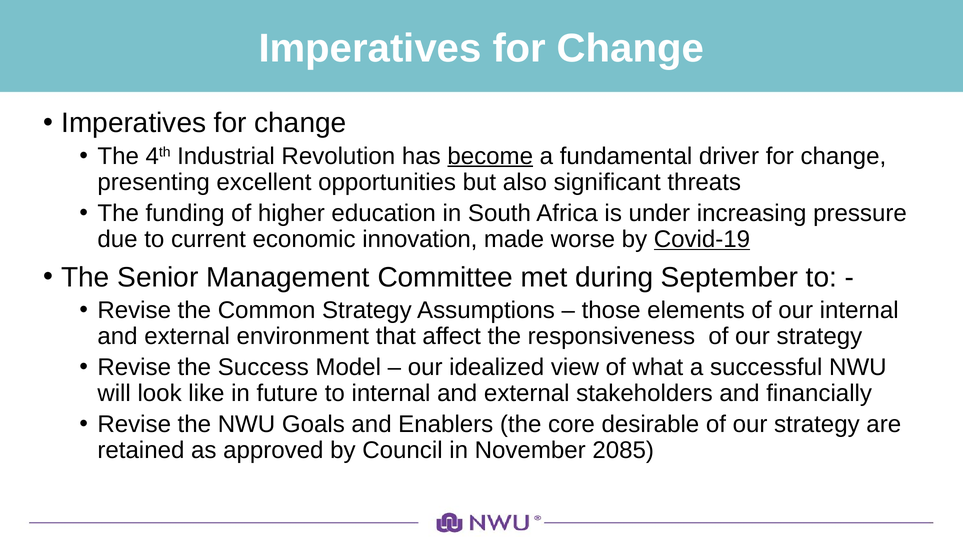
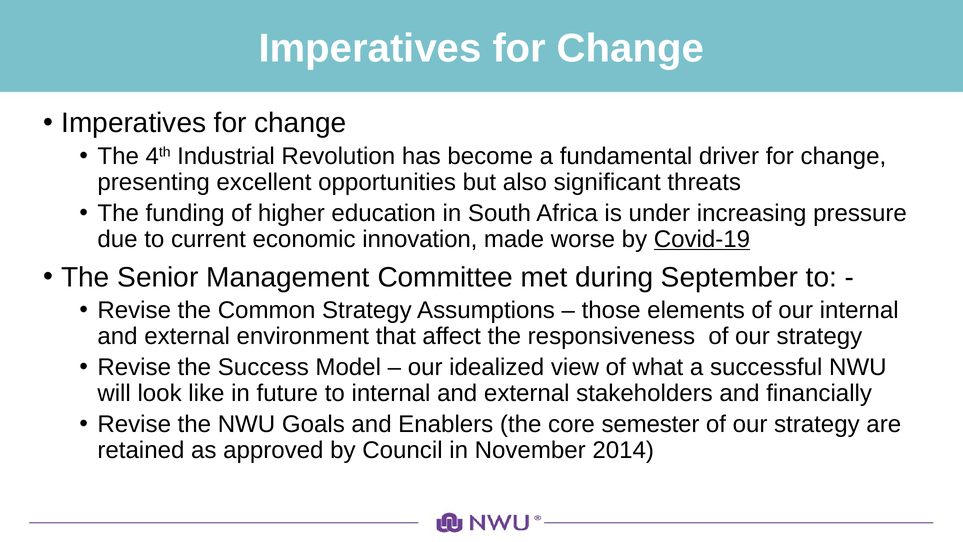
become underline: present -> none
desirable: desirable -> semester
2085: 2085 -> 2014
